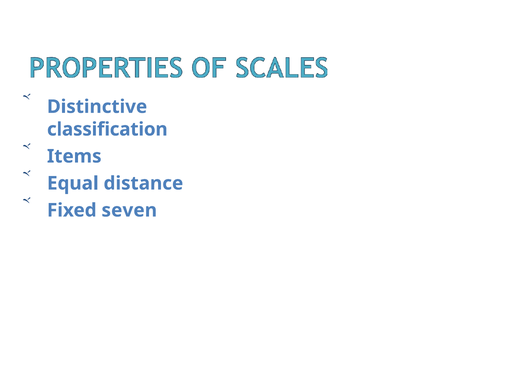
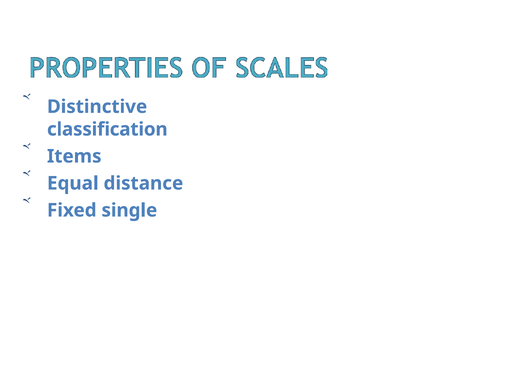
seven: seven -> single
